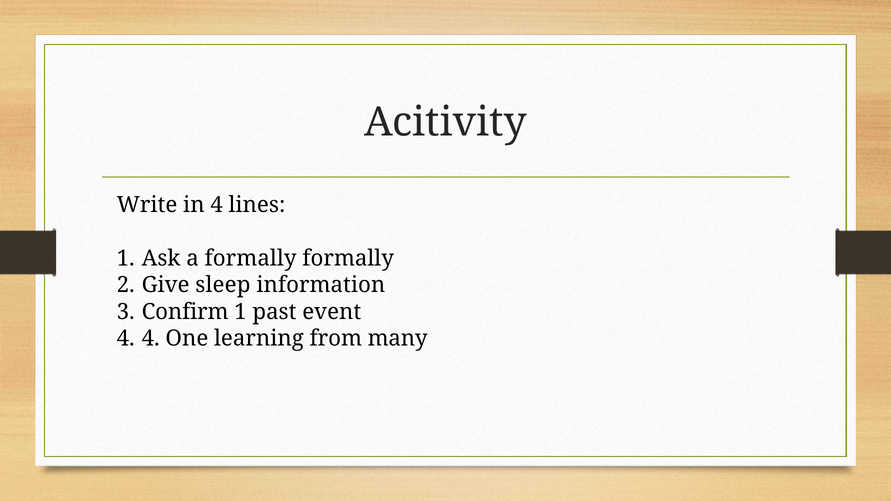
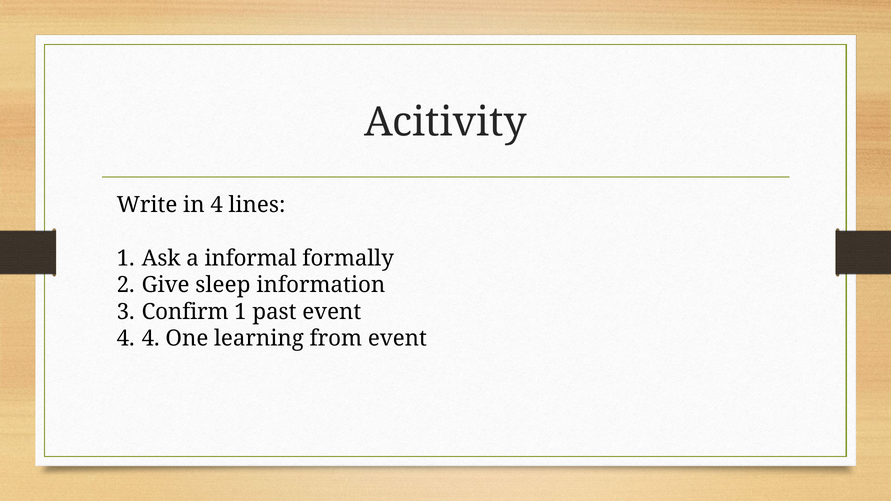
a formally: formally -> informal
from many: many -> event
